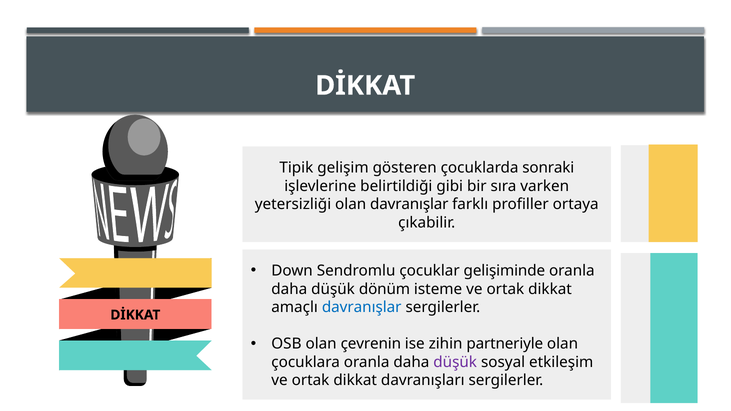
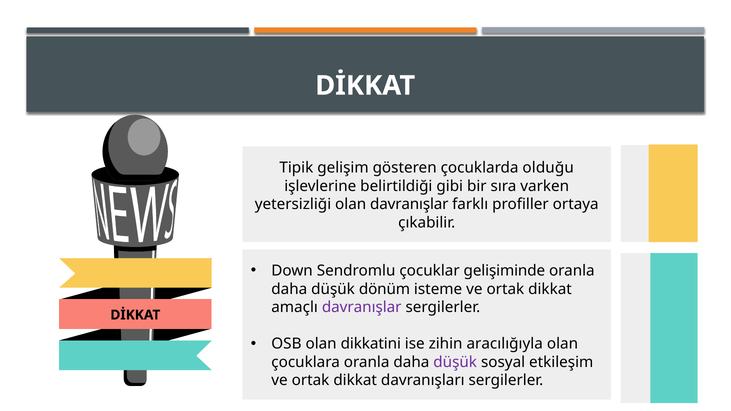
sonraki: sonraki -> olduğu
davranışlar at (362, 307) colour: blue -> purple
çevrenin: çevrenin -> dikkatini
partneriyle: partneriyle -> aracılığıyla
